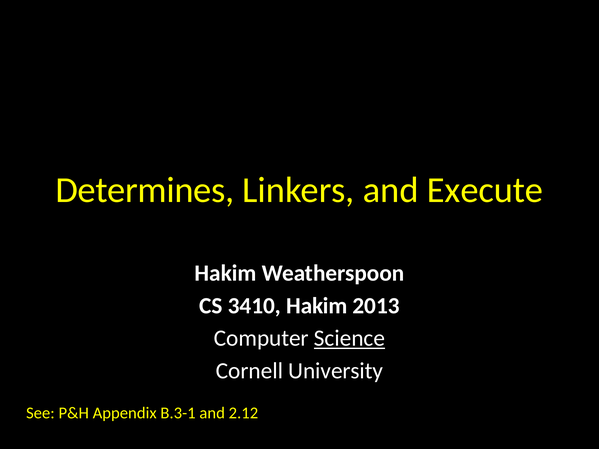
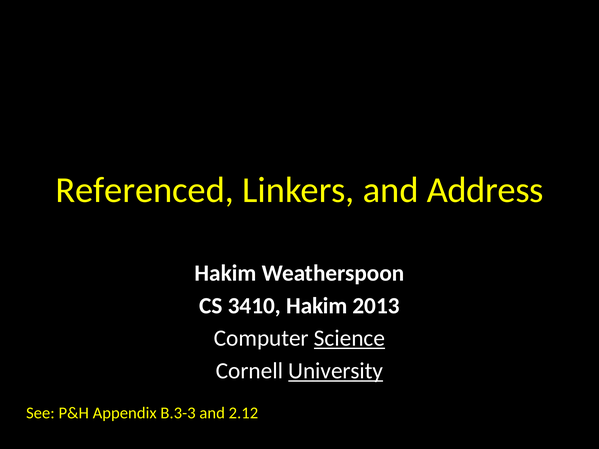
Determines: Determines -> Referenced
Execute: Execute -> Address
University underline: none -> present
B.3-1: B.3-1 -> B.3-3
